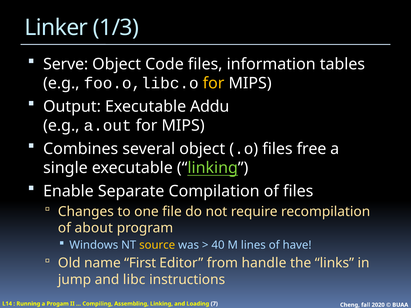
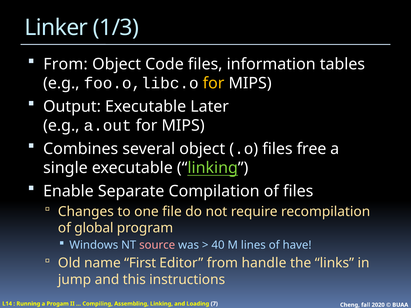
Serve at (66, 64): Serve -> From
Addu: Addu -> Later
about: about -> global
source colour: yellow -> pink
libc: libc -> this
